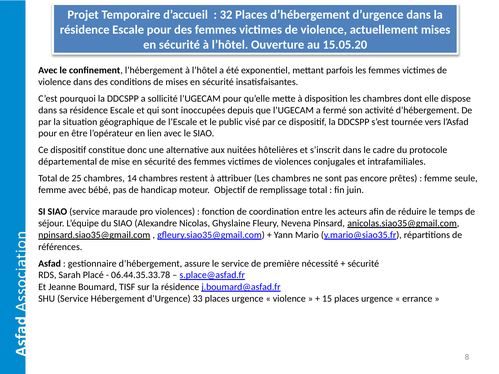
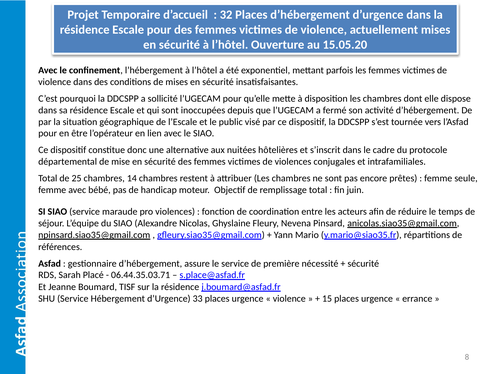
06.44.35.33.78: 06.44.35.33.78 -> 06.44.35.03.71
